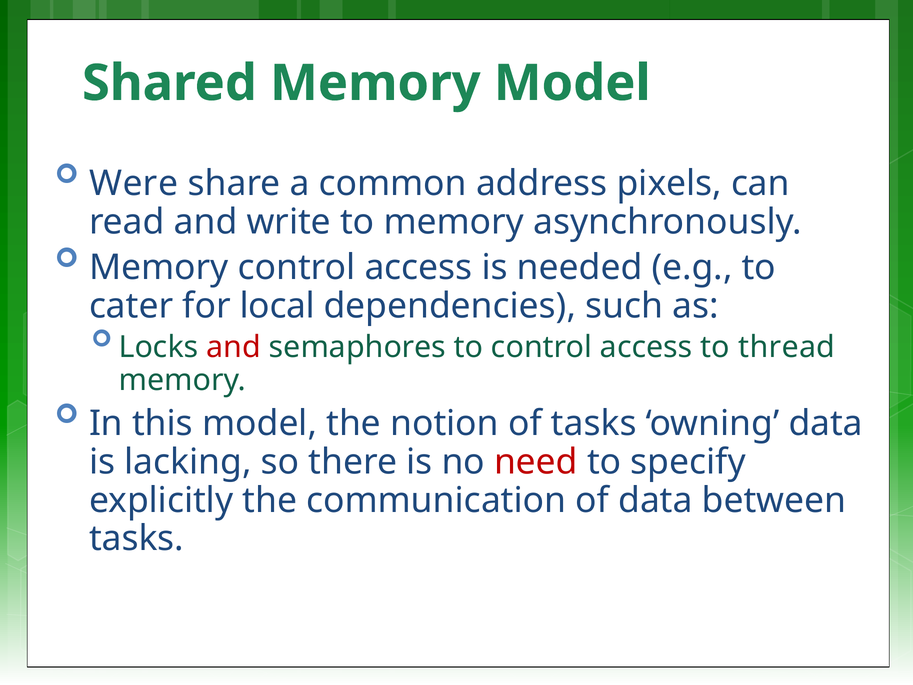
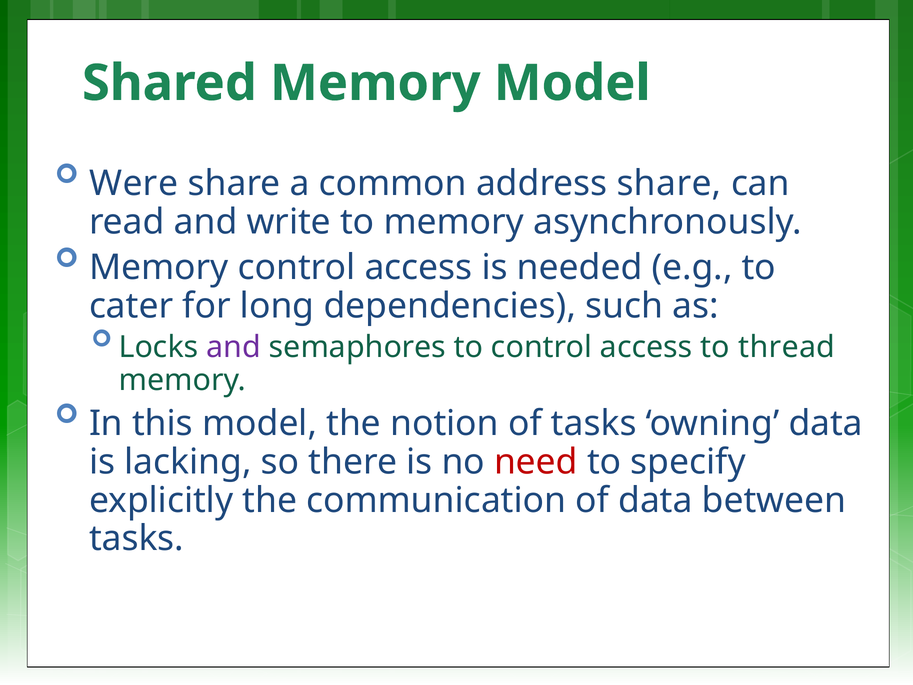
address pixels: pixels -> share
local: local -> long
and at (234, 347) colour: red -> purple
